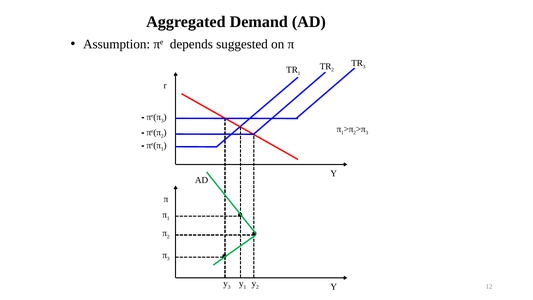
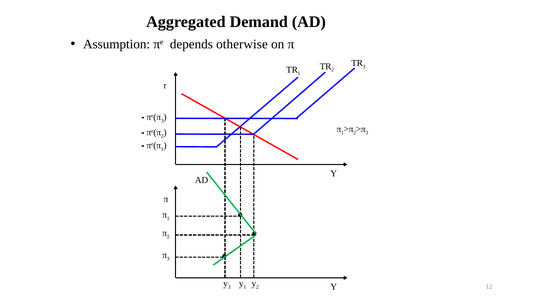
suggested: suggested -> otherwise
